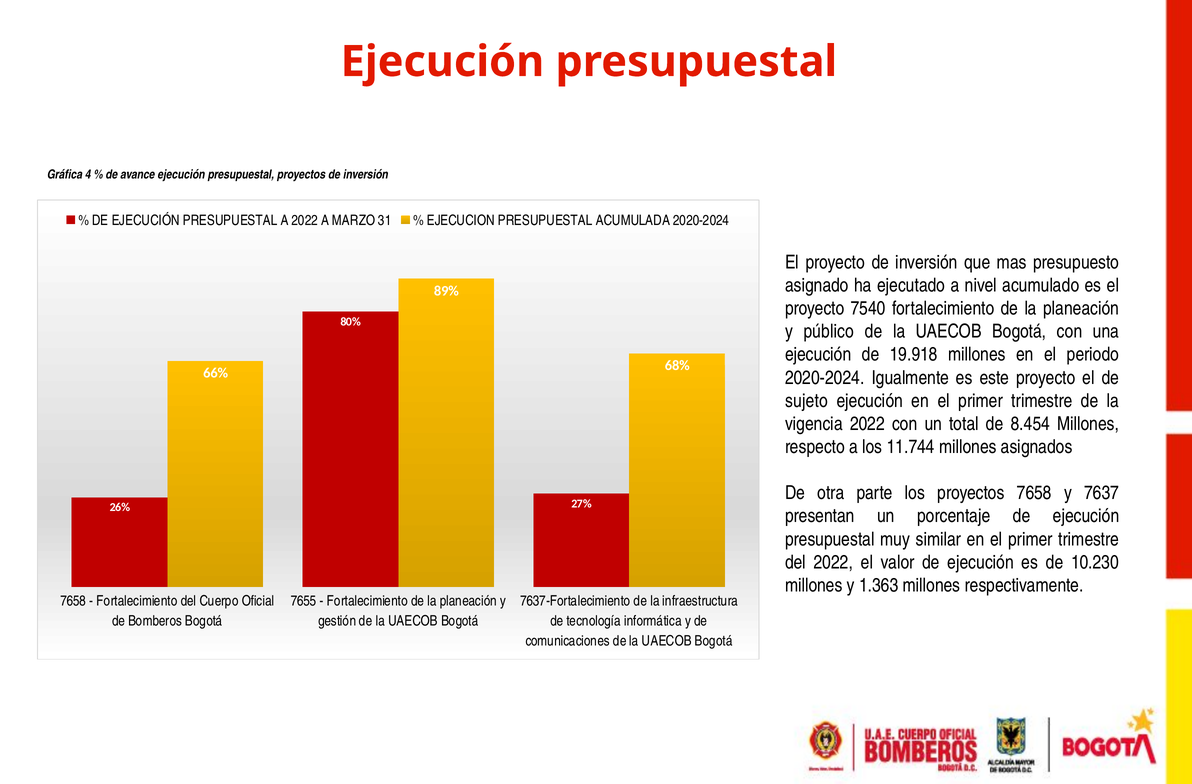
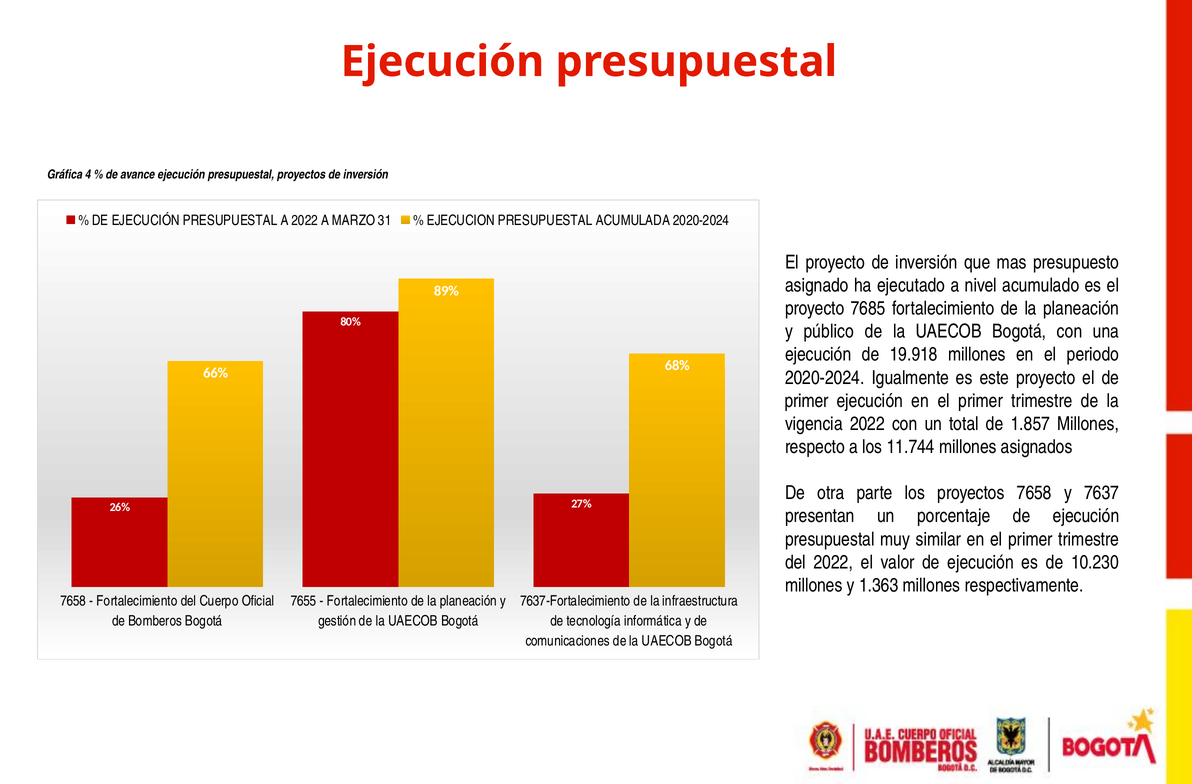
7540: 7540 -> 7685
sujeto at (806, 400): sujeto -> primer
8.454: 8.454 -> 1.857
